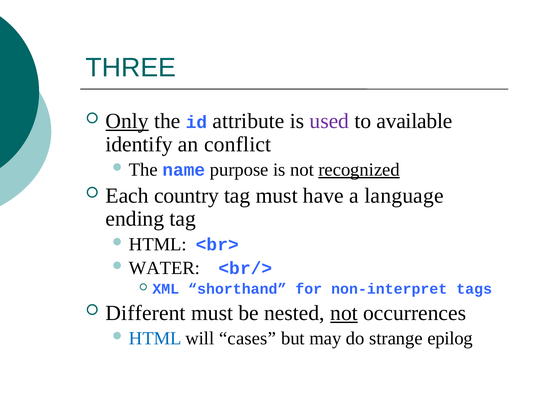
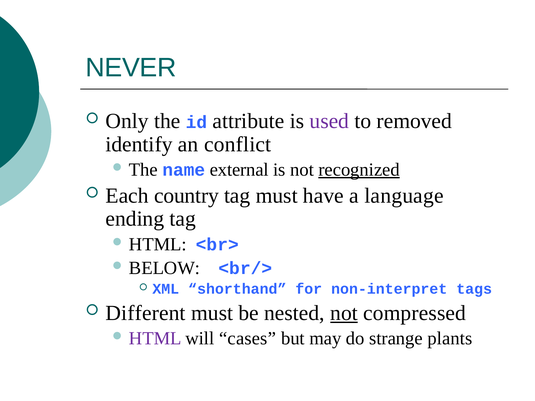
THREE: THREE -> NEVER
Only underline: present -> none
available: available -> removed
purpose: purpose -> external
WATER: WATER -> BELOW
occurrences: occurrences -> compressed
HTML at (155, 339) colour: blue -> purple
epilog: epilog -> plants
